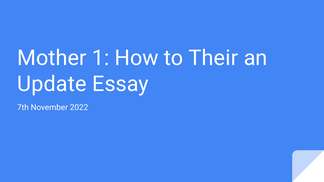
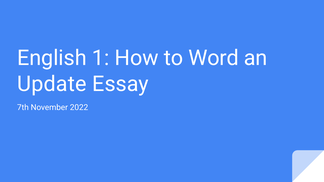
Mother: Mother -> English
Their: Their -> Word
